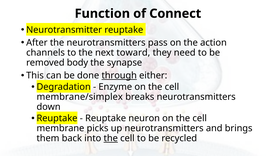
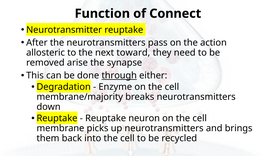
channels: channels -> allosteric
body: body -> arise
membrane/simplex: membrane/simplex -> membrane/majority
the at (111, 138) underline: present -> none
